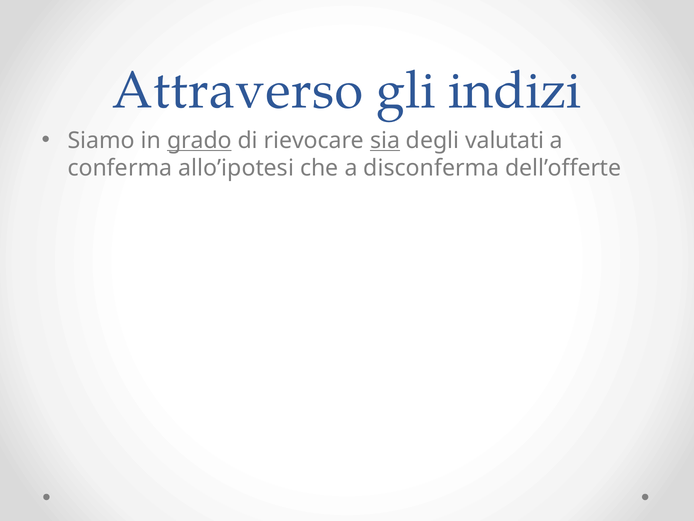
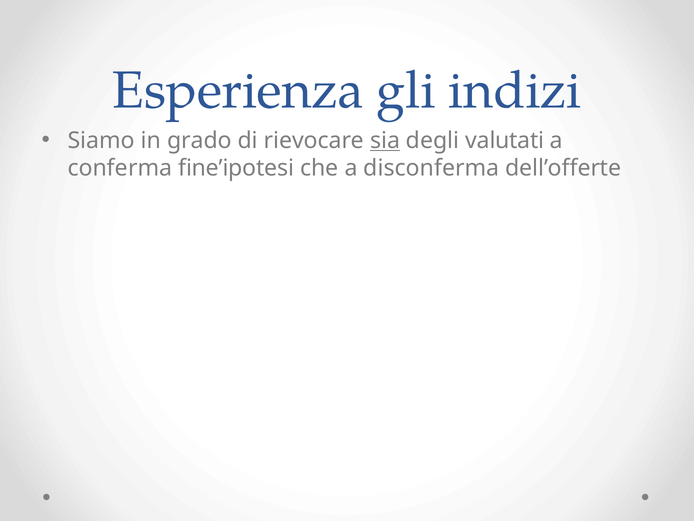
Attraverso: Attraverso -> Esperienza
grado underline: present -> none
allo’ipotesi: allo’ipotesi -> fine’ipotesi
